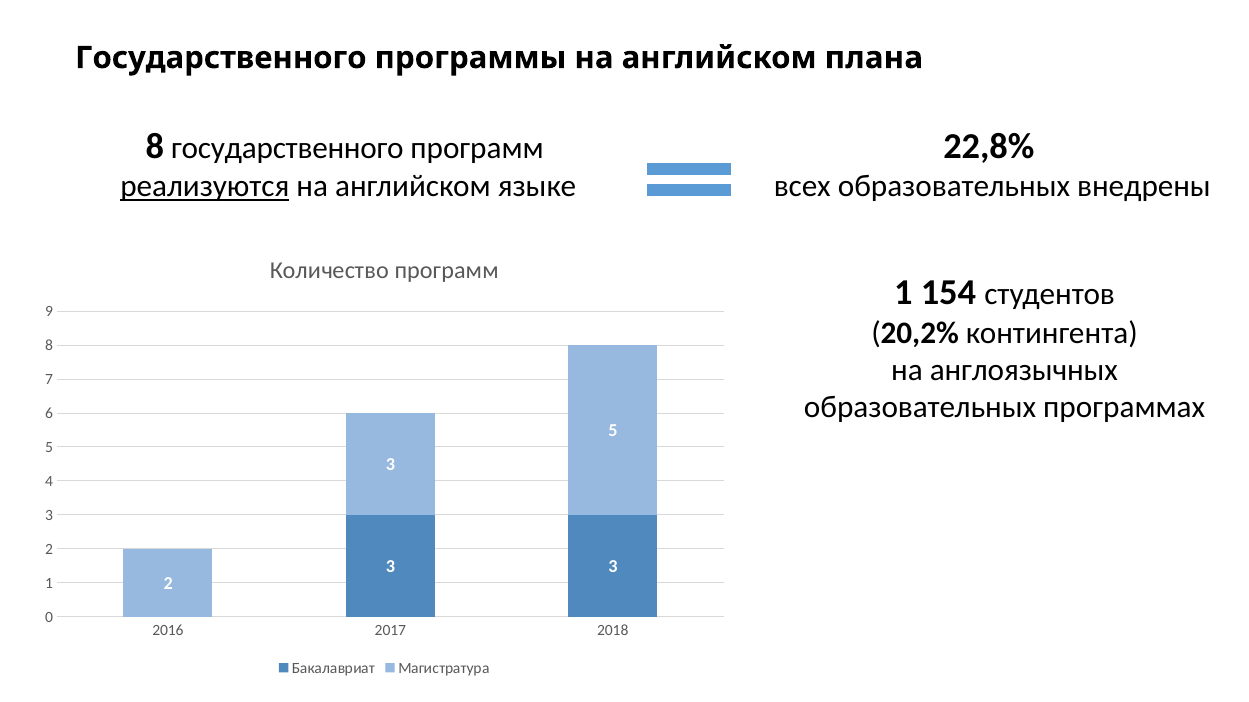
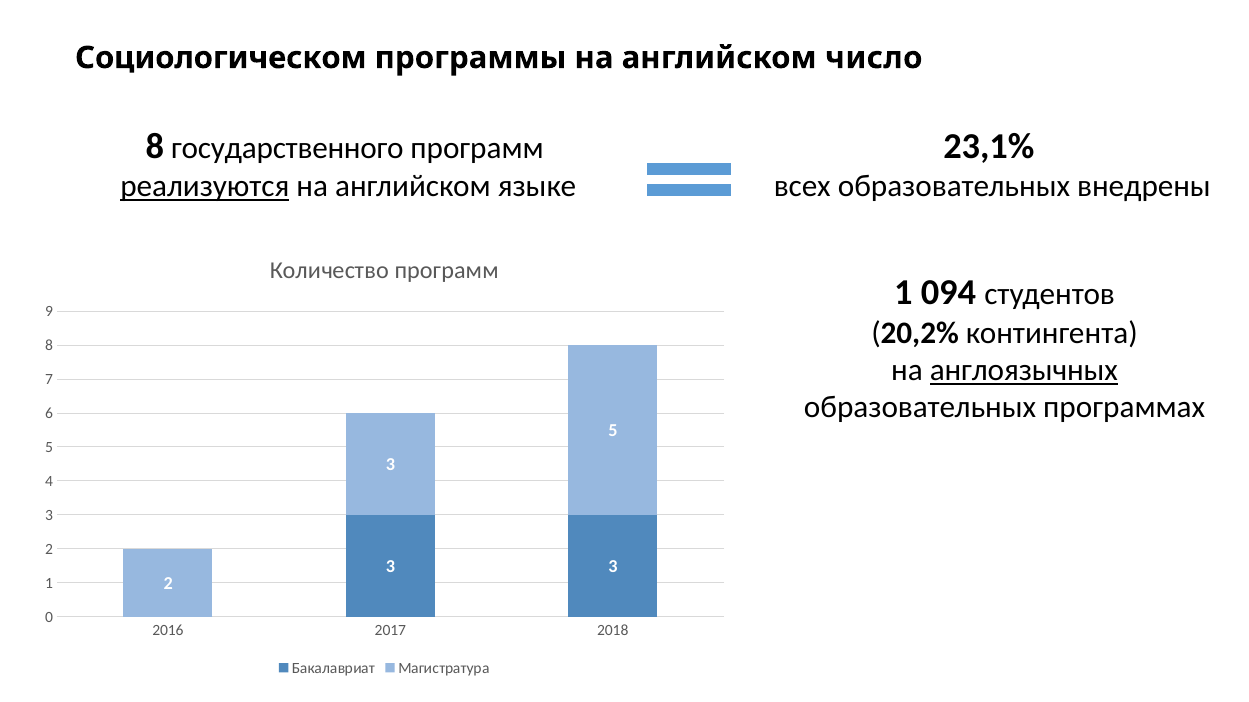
Государственного at (221, 58): Государственного -> Социологическом
плана: плана -> число
22,8%: 22,8% -> 23,1%
154: 154 -> 094
англоязычных underline: none -> present
